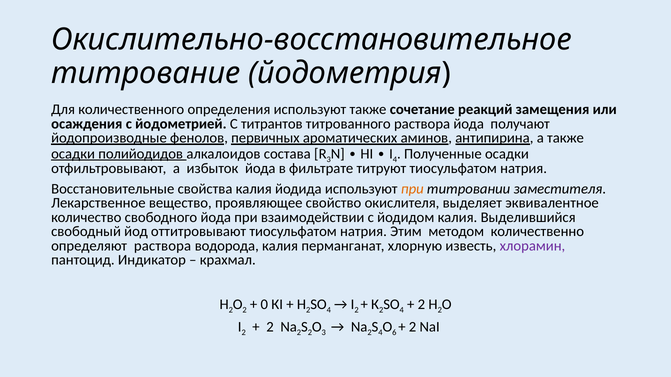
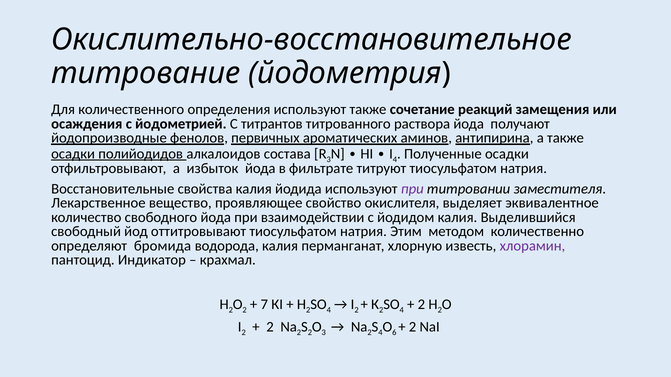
при at (412, 189) colour: orange -> purple
определяют раствора: раствора -> бромида
0: 0 -> 7
